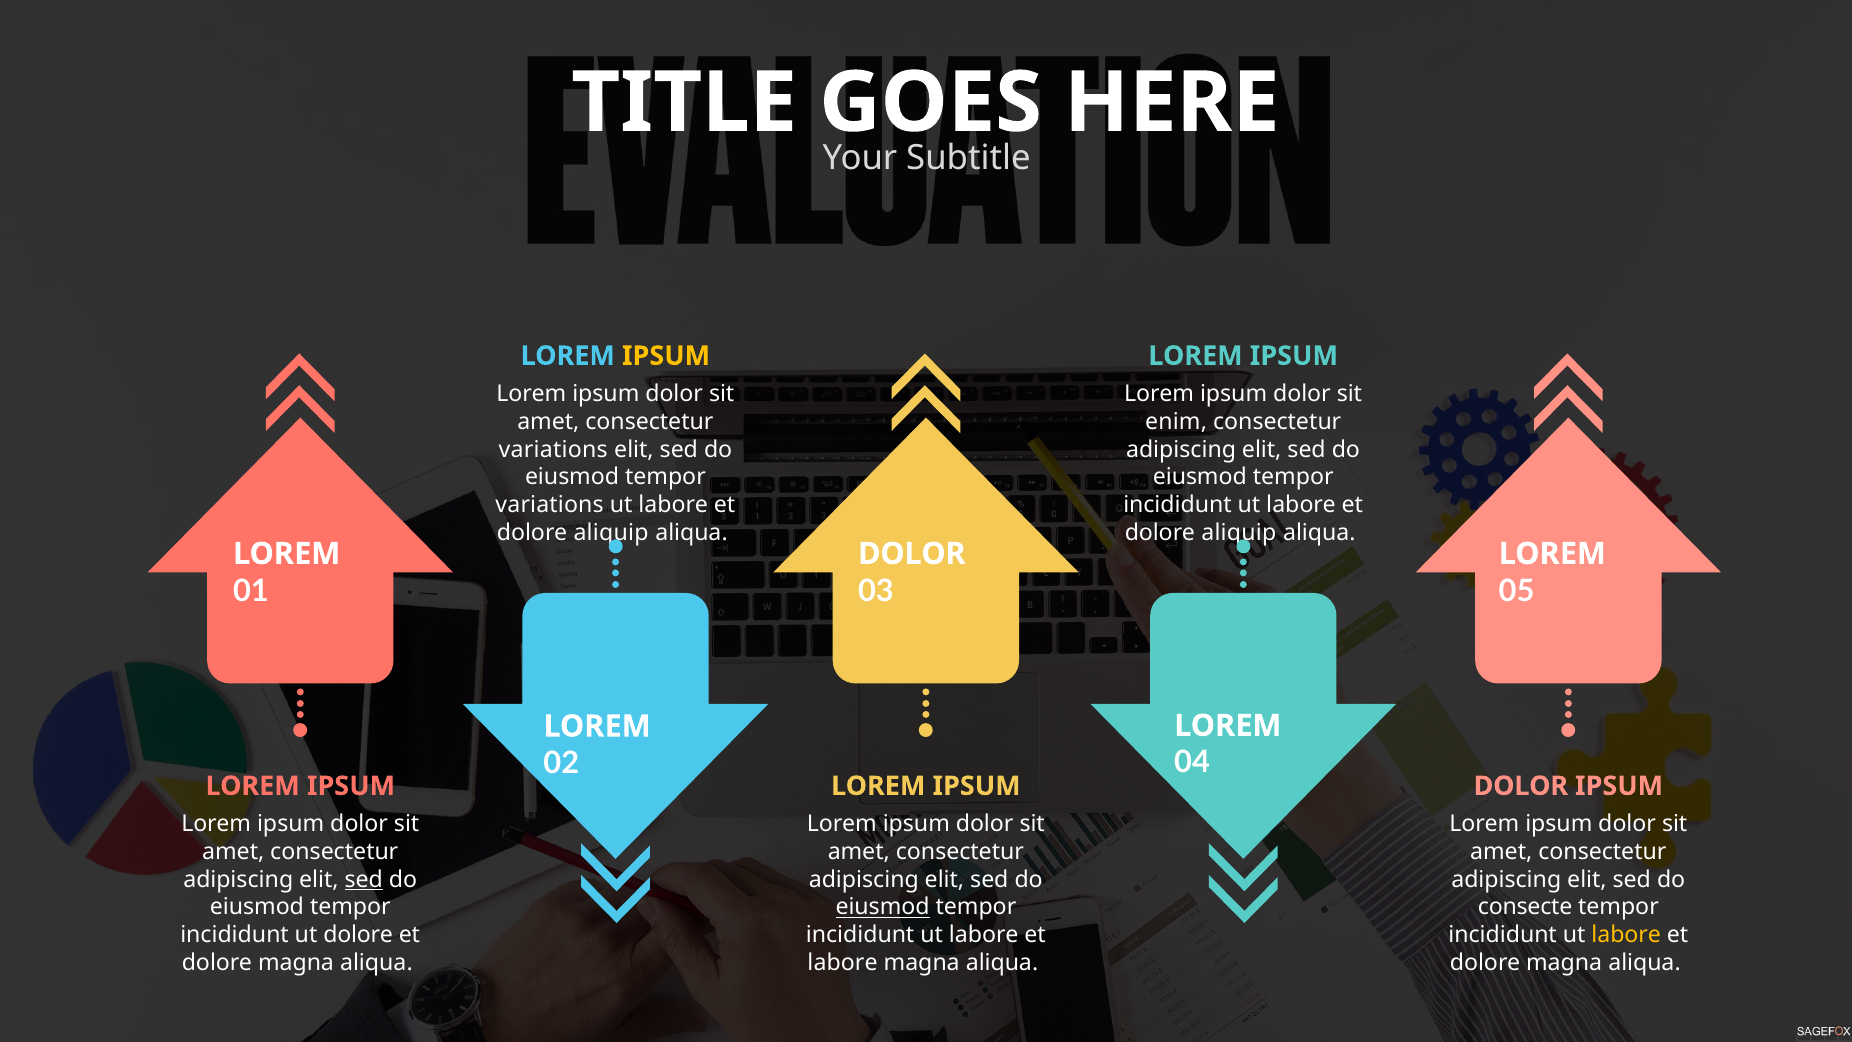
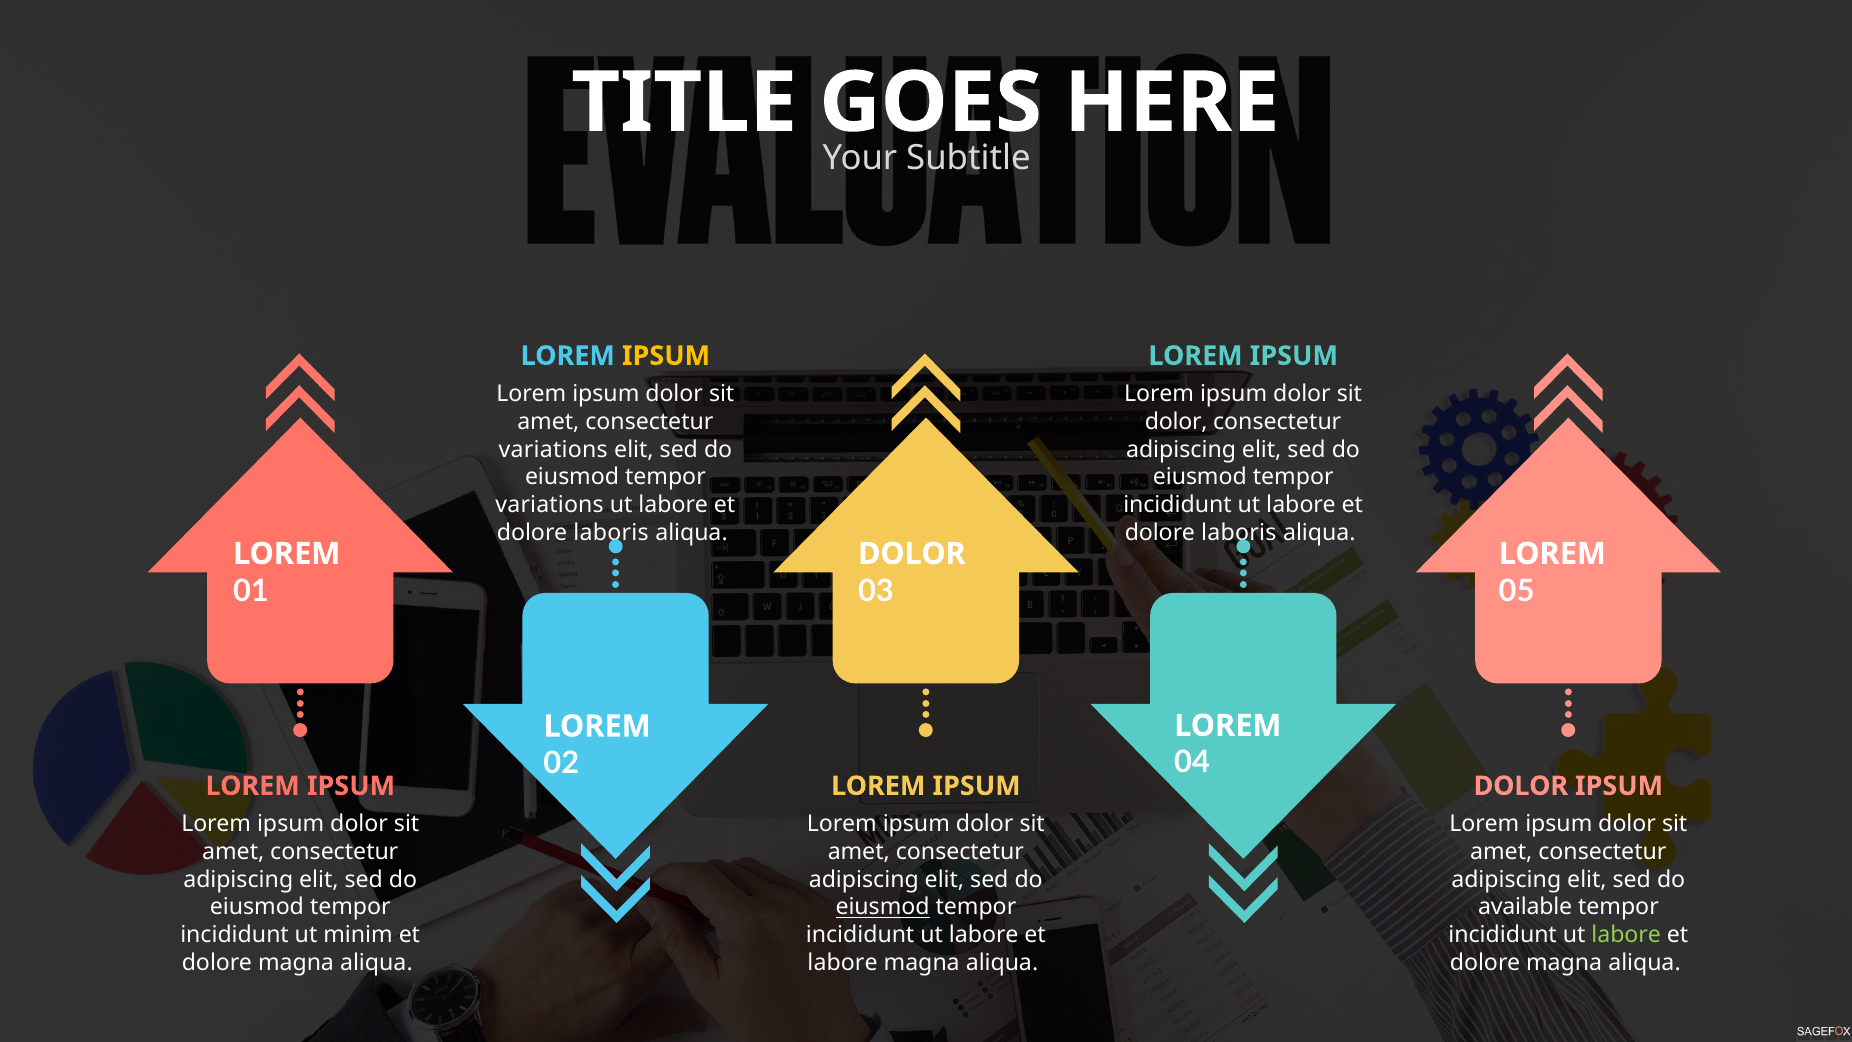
enim at (1176, 421): enim -> dolor
aliquip at (611, 533): aliquip -> laboris
aliquip at (1239, 533): aliquip -> laboris
sed at (364, 879) underline: present -> none
consecte: consecte -> available
ut dolore: dolore -> minim
labore at (1626, 935) colour: yellow -> light green
